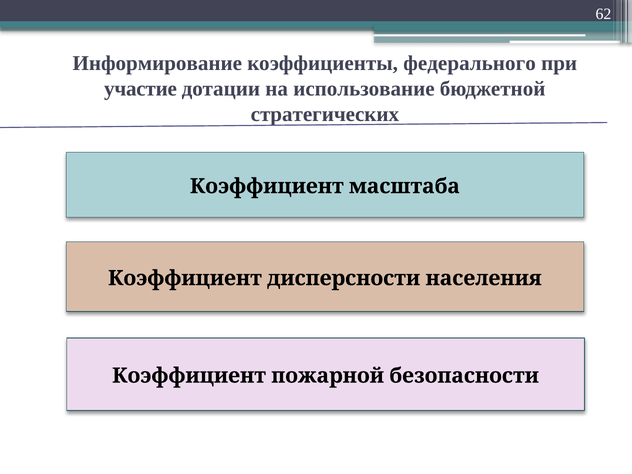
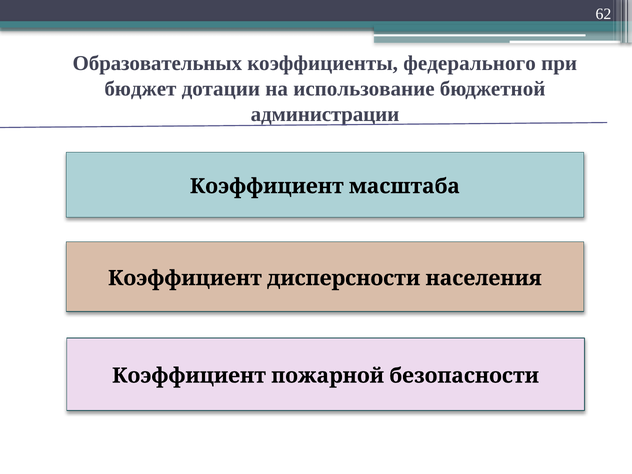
Информирование: Информирование -> Образовательных
участие: участие -> бюджет
стратегических: стратегических -> администрации
